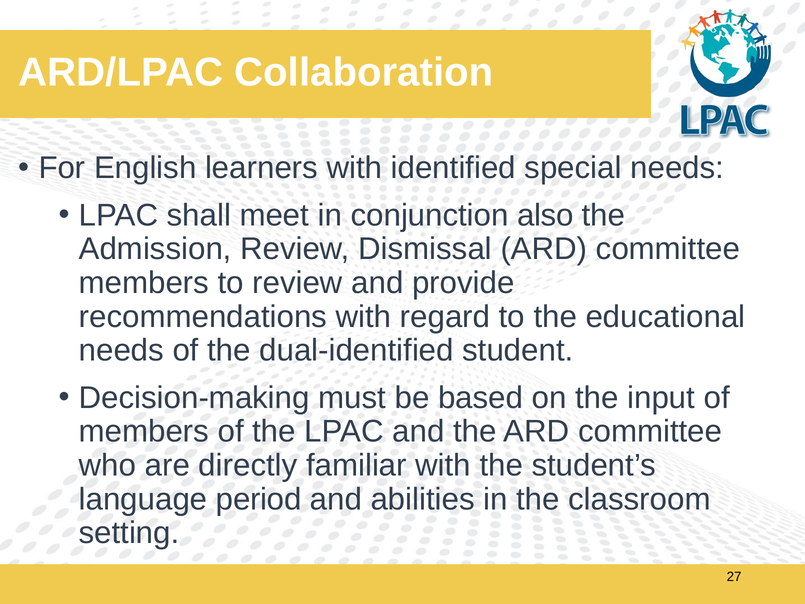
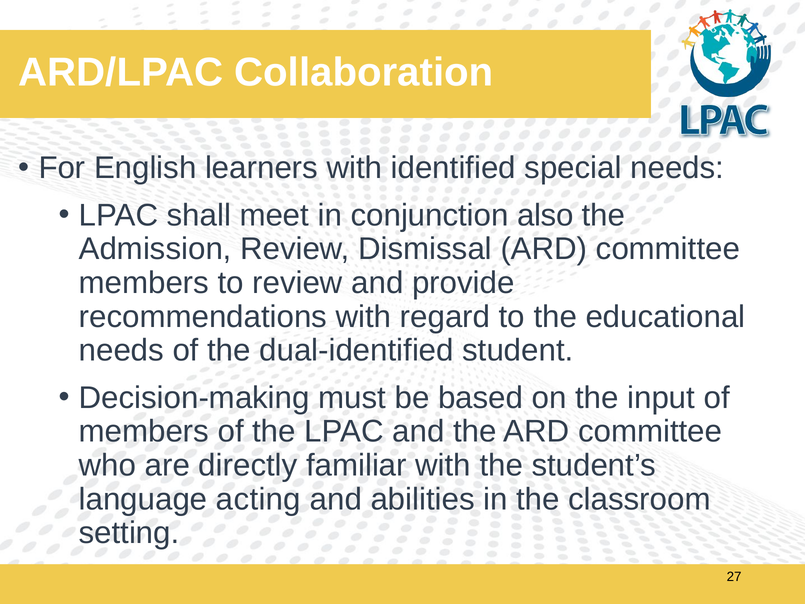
period: period -> acting
